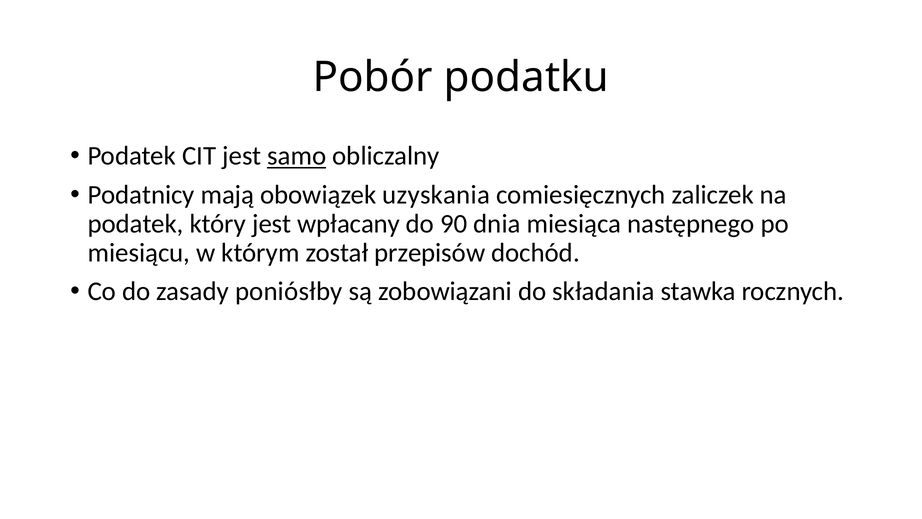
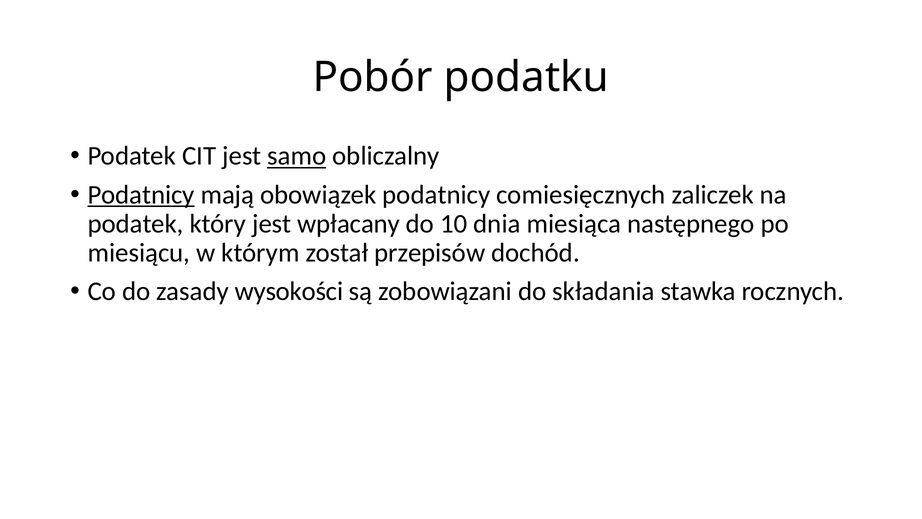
Podatnicy at (141, 195) underline: none -> present
obowiązek uzyskania: uzyskania -> podatnicy
90: 90 -> 10
poniósłby: poniósłby -> wysokości
